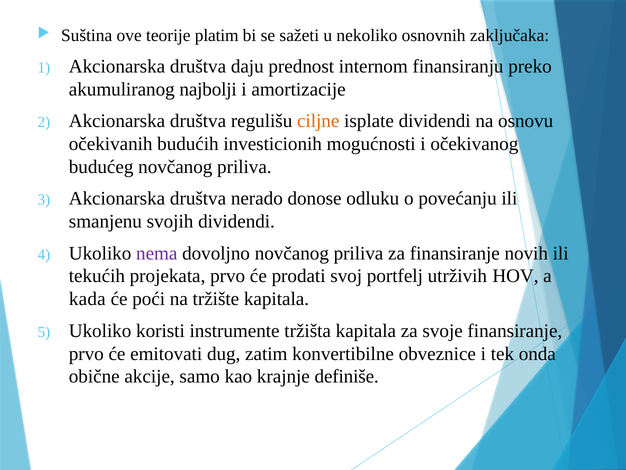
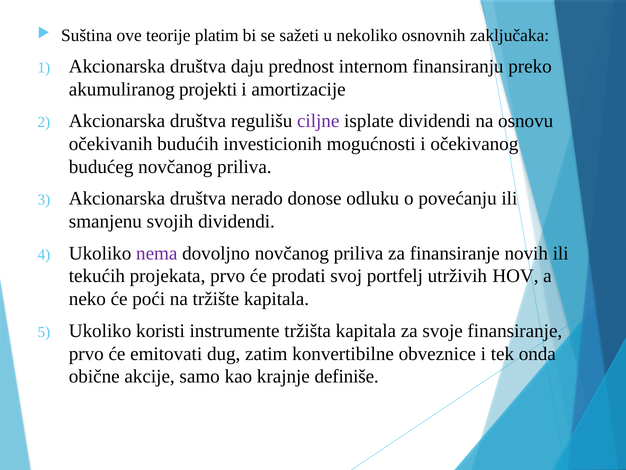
najbolji: najbolji -> projekti
ciljne colour: orange -> purple
kada: kada -> neko
